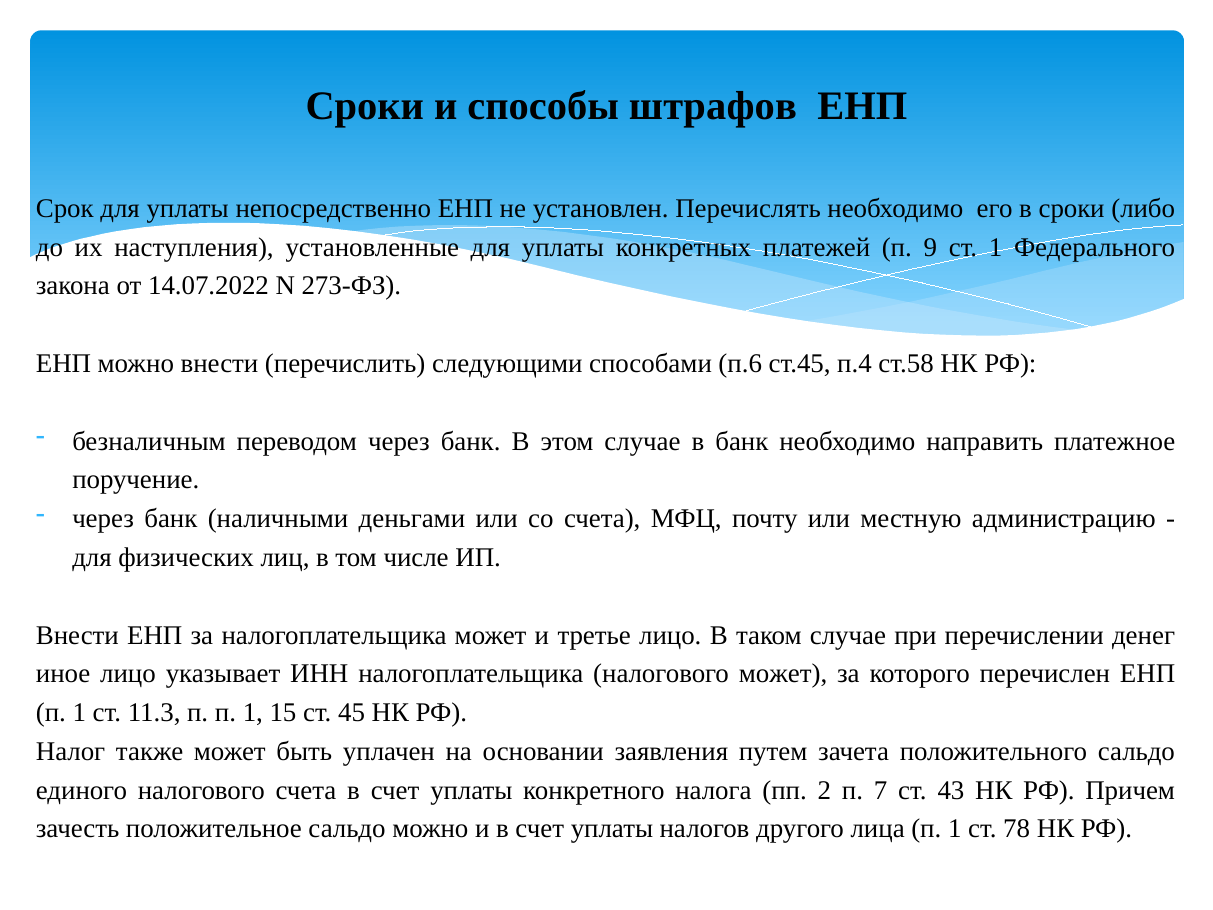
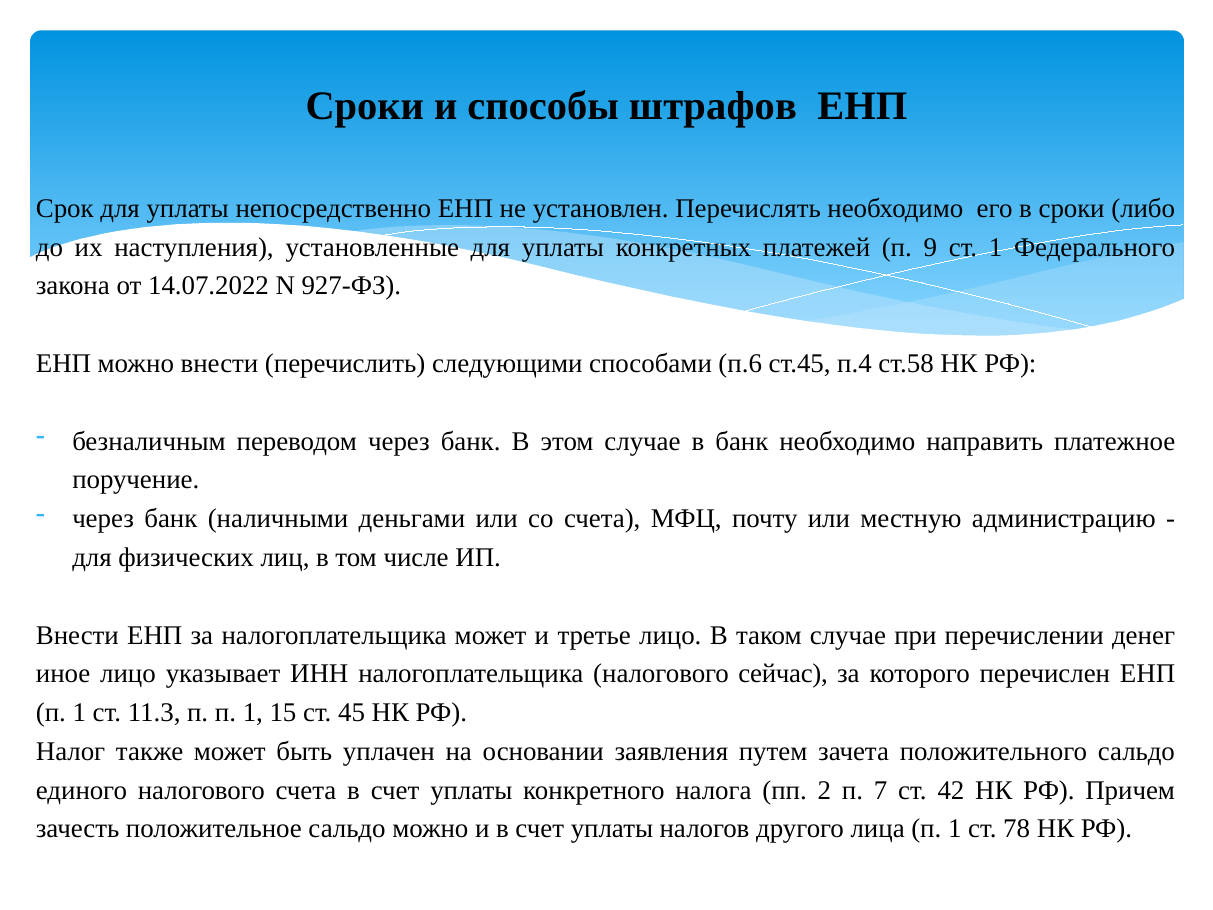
273-ФЗ: 273-ФЗ -> 927-ФЗ
налогового может: может -> сейчас
43: 43 -> 42
